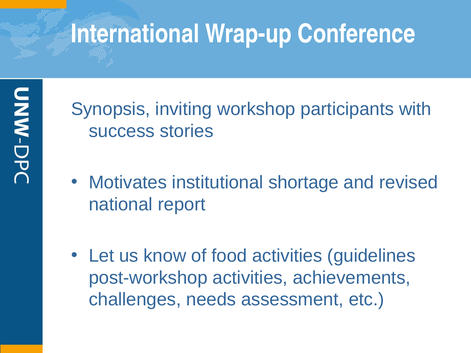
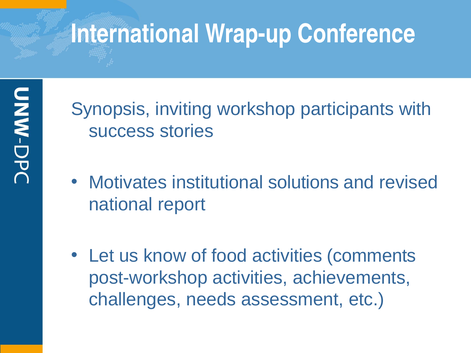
shortage: shortage -> solutions
guidelines: guidelines -> comments
